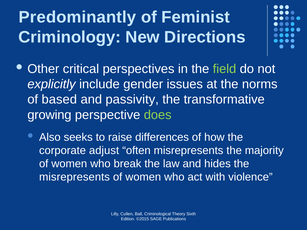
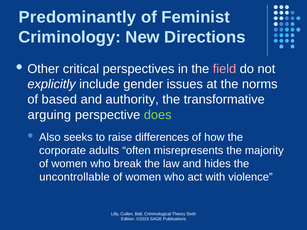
field colour: light green -> pink
passivity: passivity -> authority
growing: growing -> arguing
adjust: adjust -> adults
misrepresents at (74, 177): misrepresents -> uncontrollable
